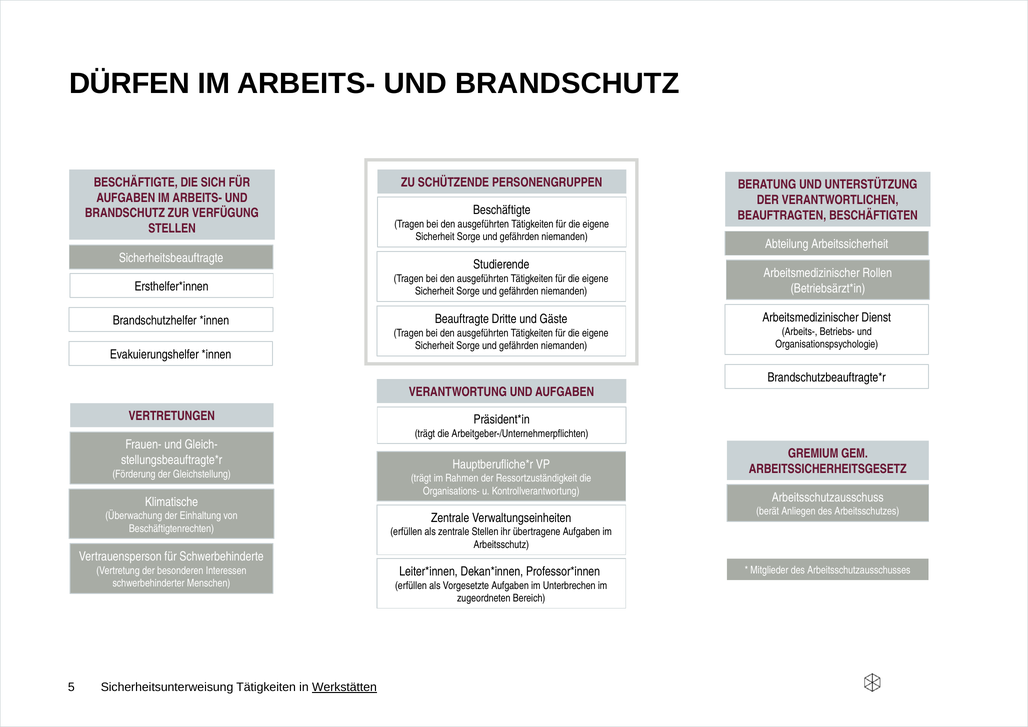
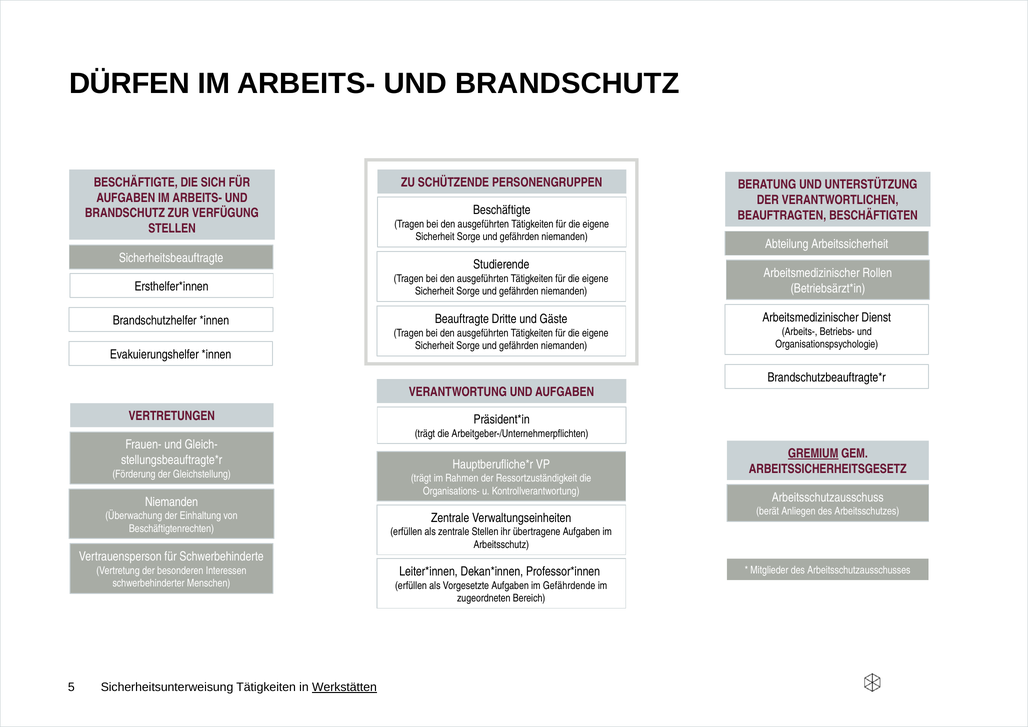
GREMIUM underline: none -> present
Klimatische at (172, 502): Klimatische -> Niemanden
Unterbrechen: Unterbrechen -> Gefährdende
